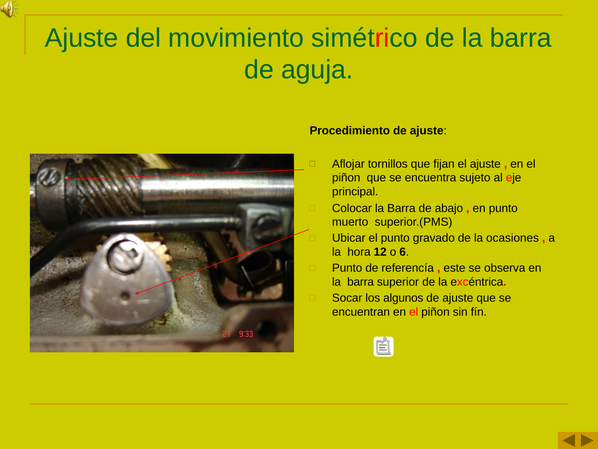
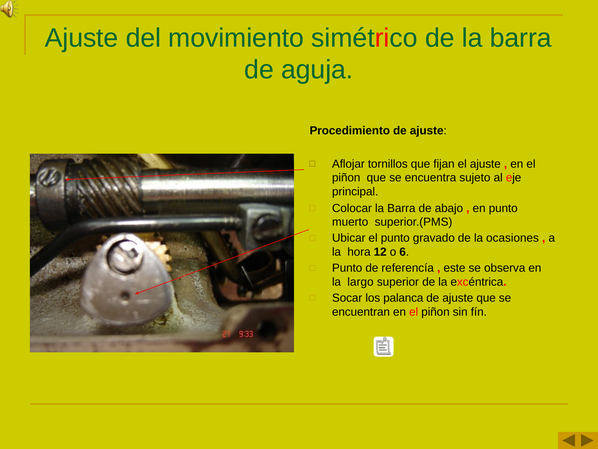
barra at (361, 282): barra -> largo
algunos: algunos -> palanca
